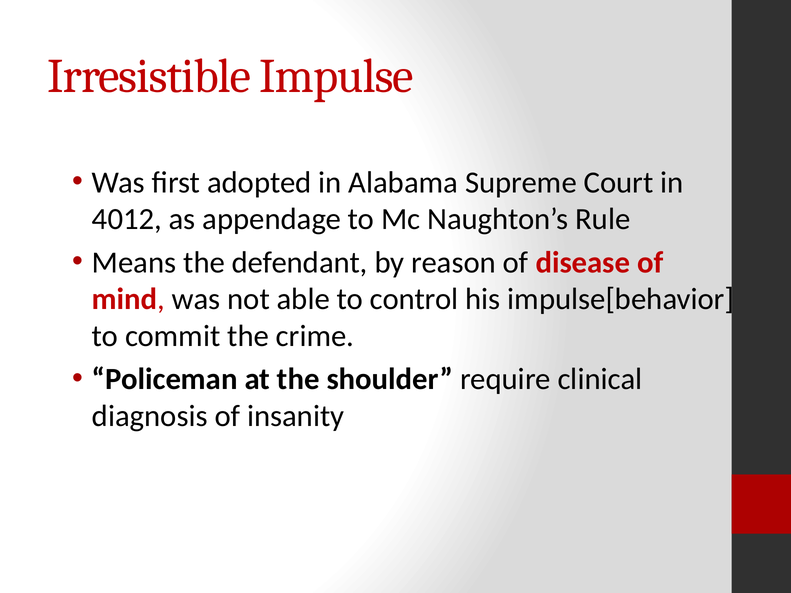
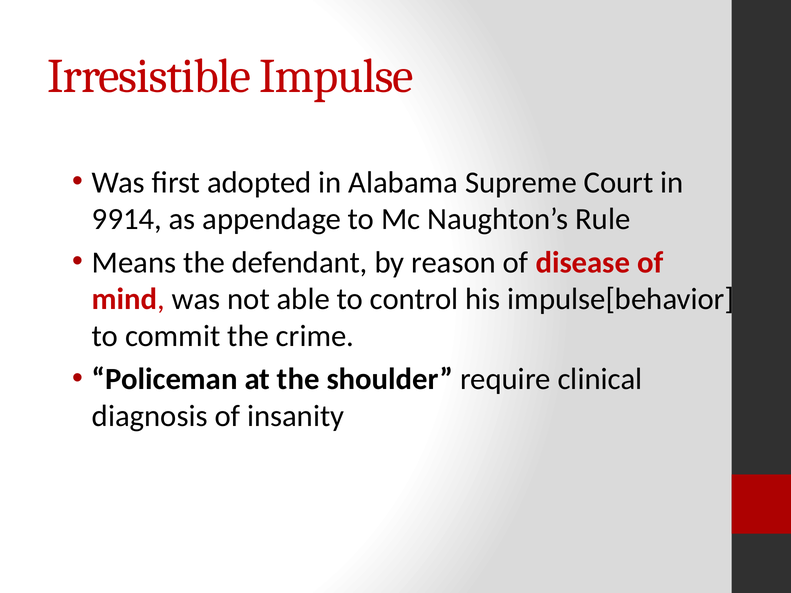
4012: 4012 -> 9914
